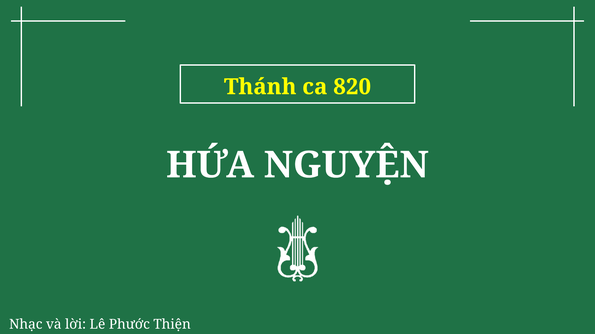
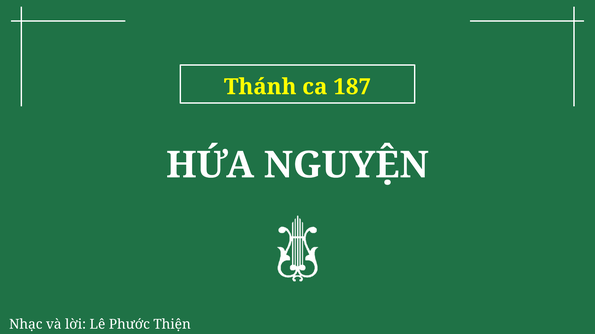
820: 820 -> 187
